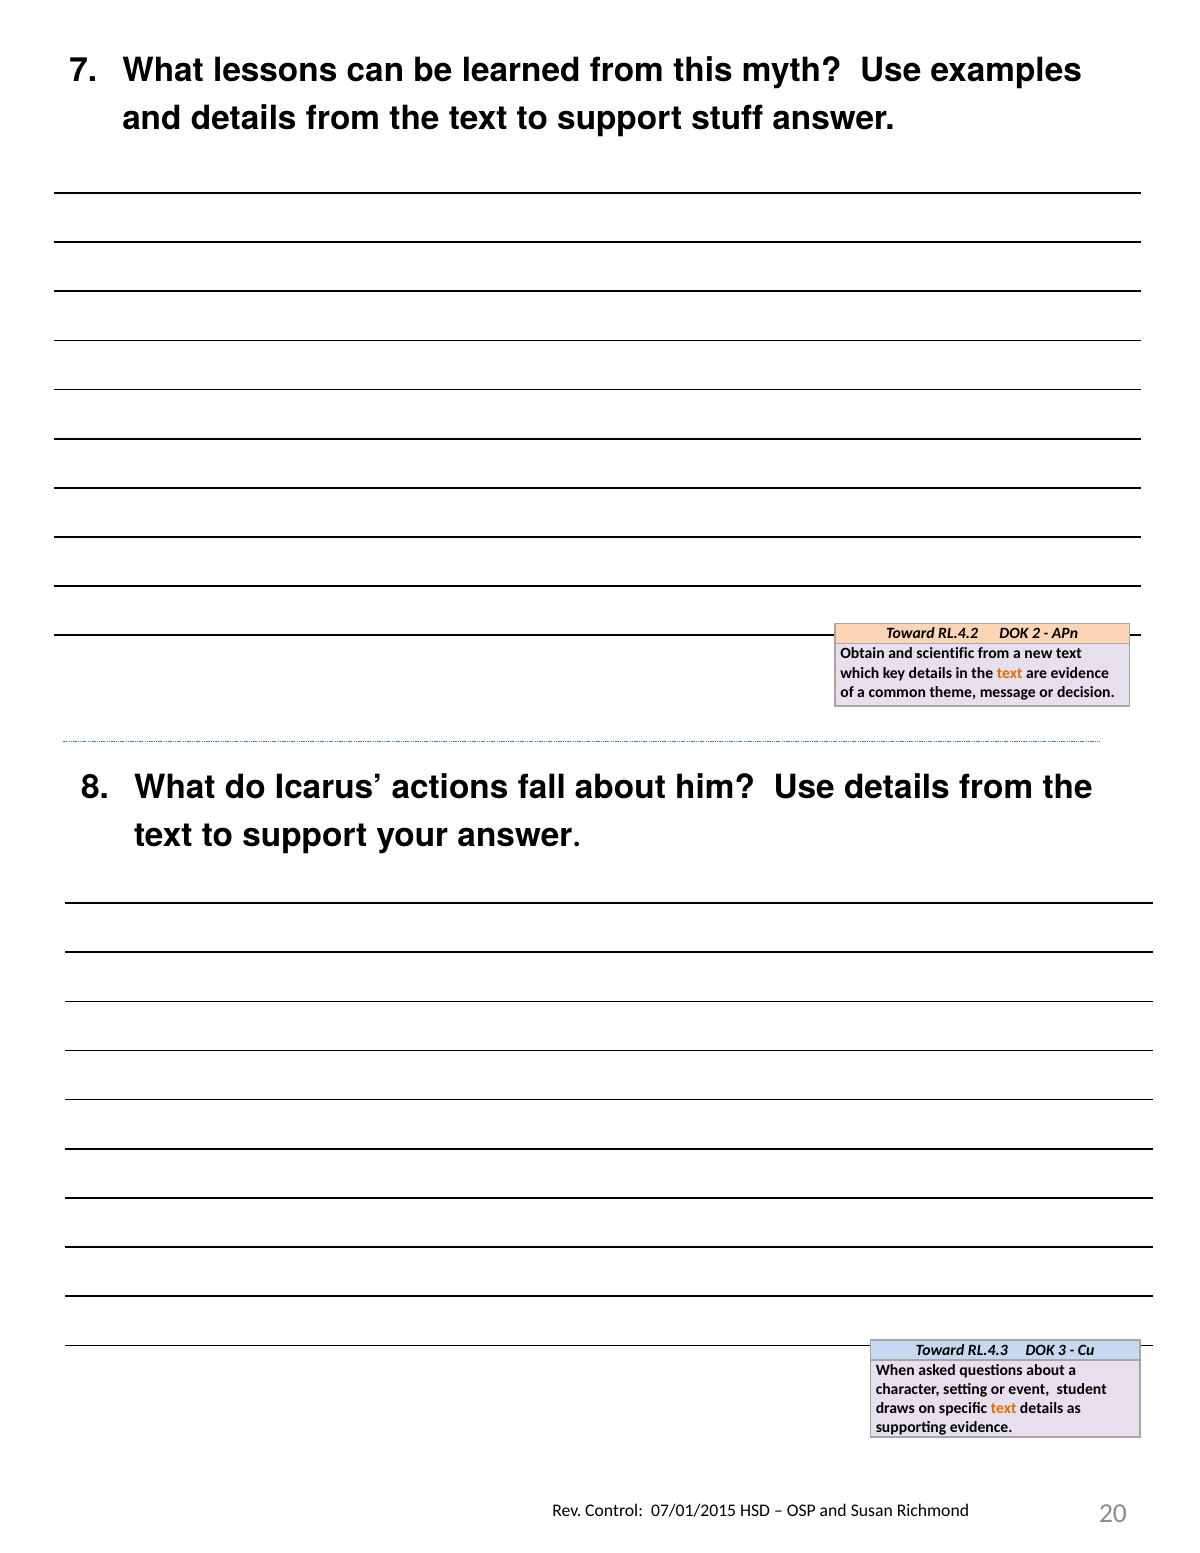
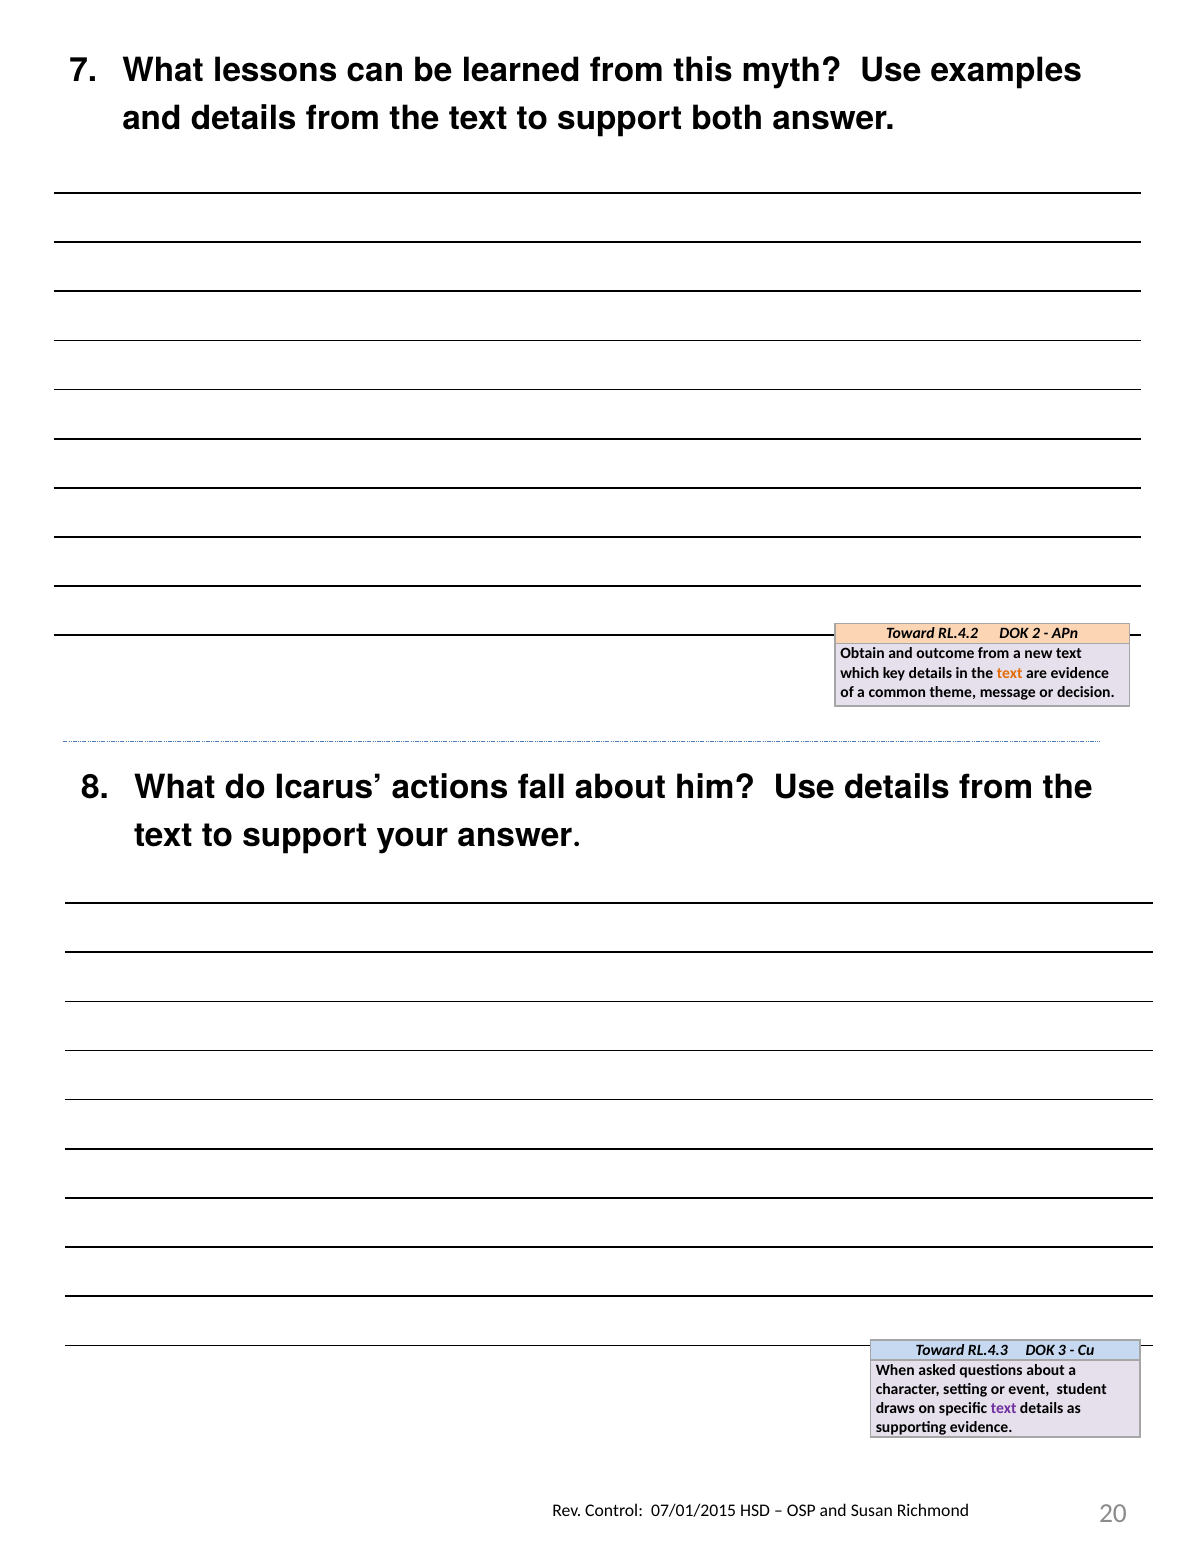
stuff: stuff -> both
scientific: scientific -> outcome
text at (1004, 1408) colour: orange -> purple
